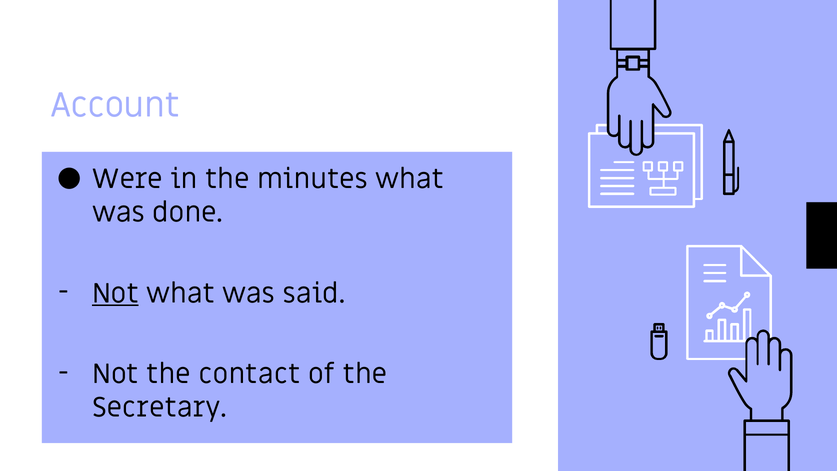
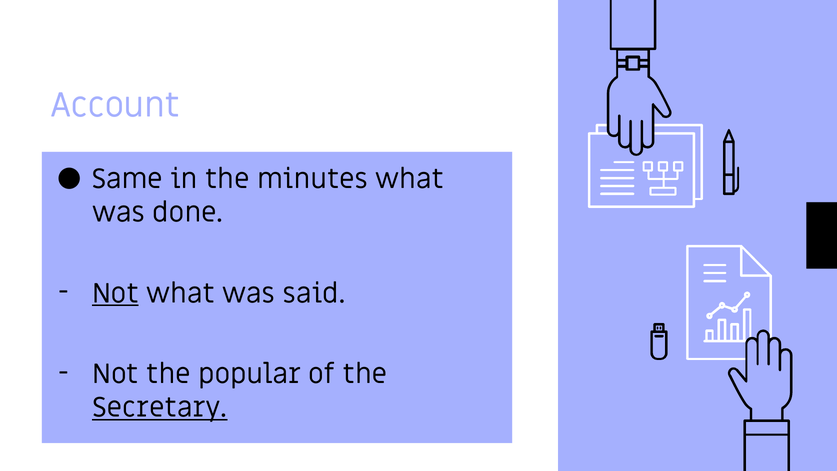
Were: Were -> Same
contact: contact -> popular
Secretary underline: none -> present
